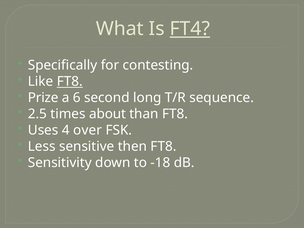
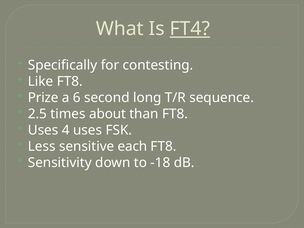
FT8 at (70, 81) underline: present -> none
4 over: over -> uses
then: then -> each
